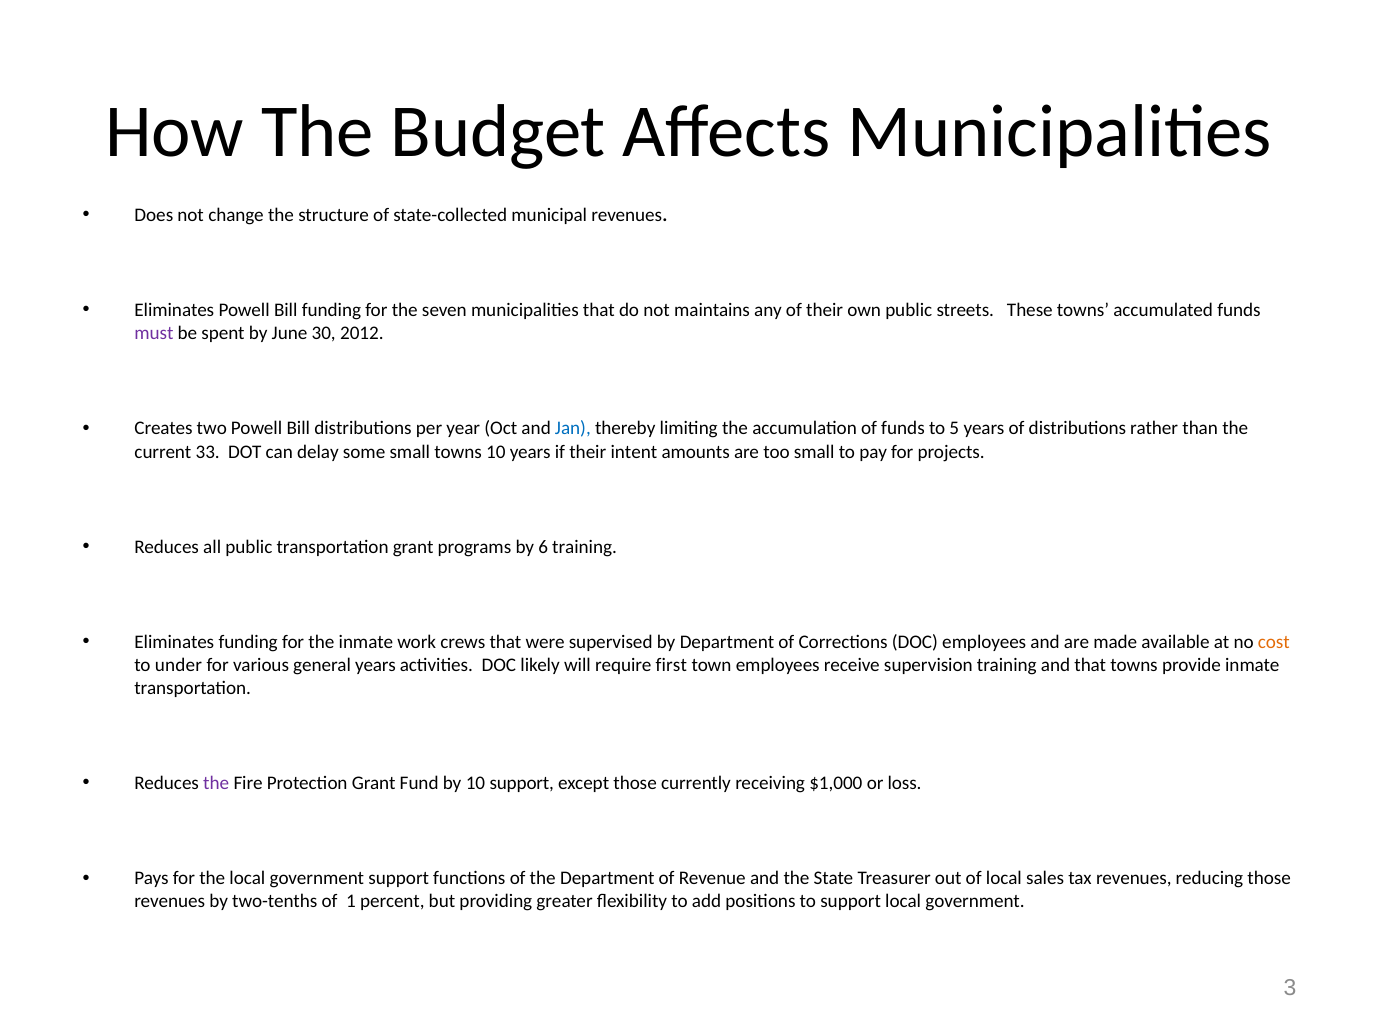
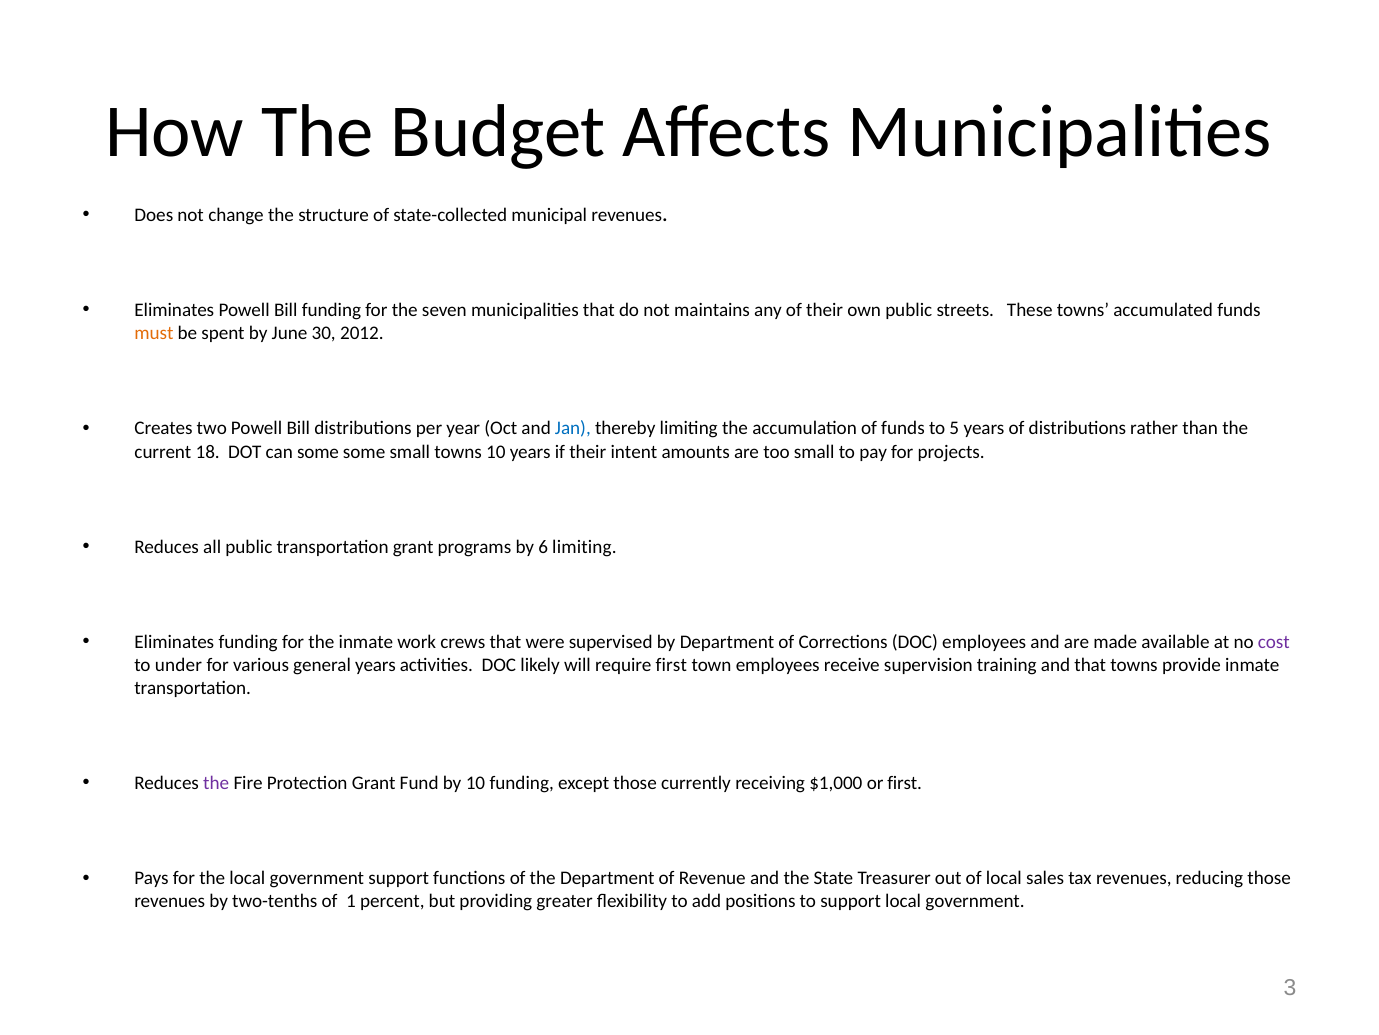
must colour: purple -> orange
33: 33 -> 18
can delay: delay -> some
6 training: training -> limiting
cost colour: orange -> purple
10 support: support -> funding
or loss: loss -> first
